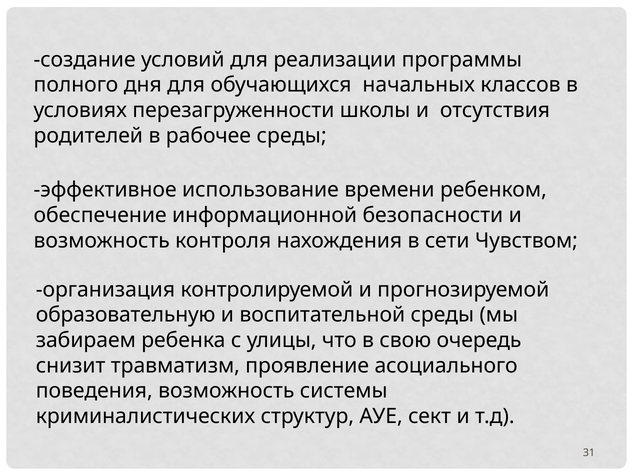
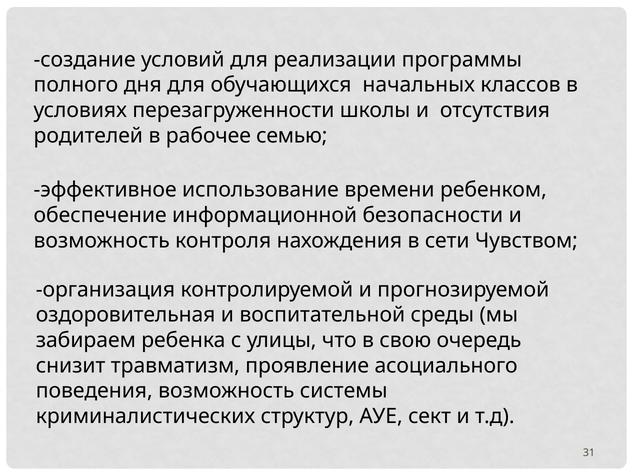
рабочее среды: среды -> семью
образовательную: образовательную -> оздоровительная
